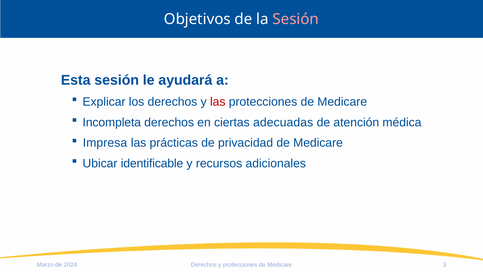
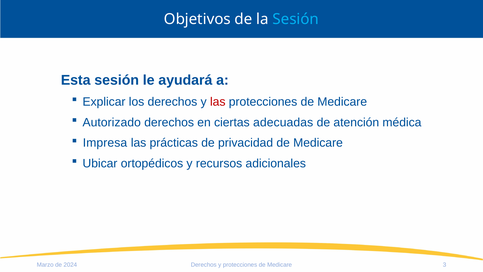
Sesión at (296, 19) colour: pink -> light blue
Incompleta: Incompleta -> Autorizado
identificable: identificable -> ortopédicos
